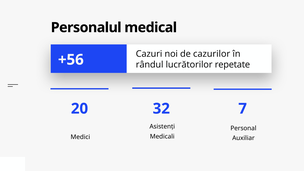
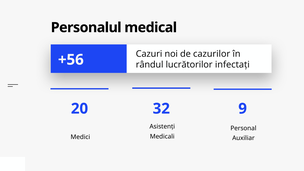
repetate: repetate -> infectați
7: 7 -> 9
